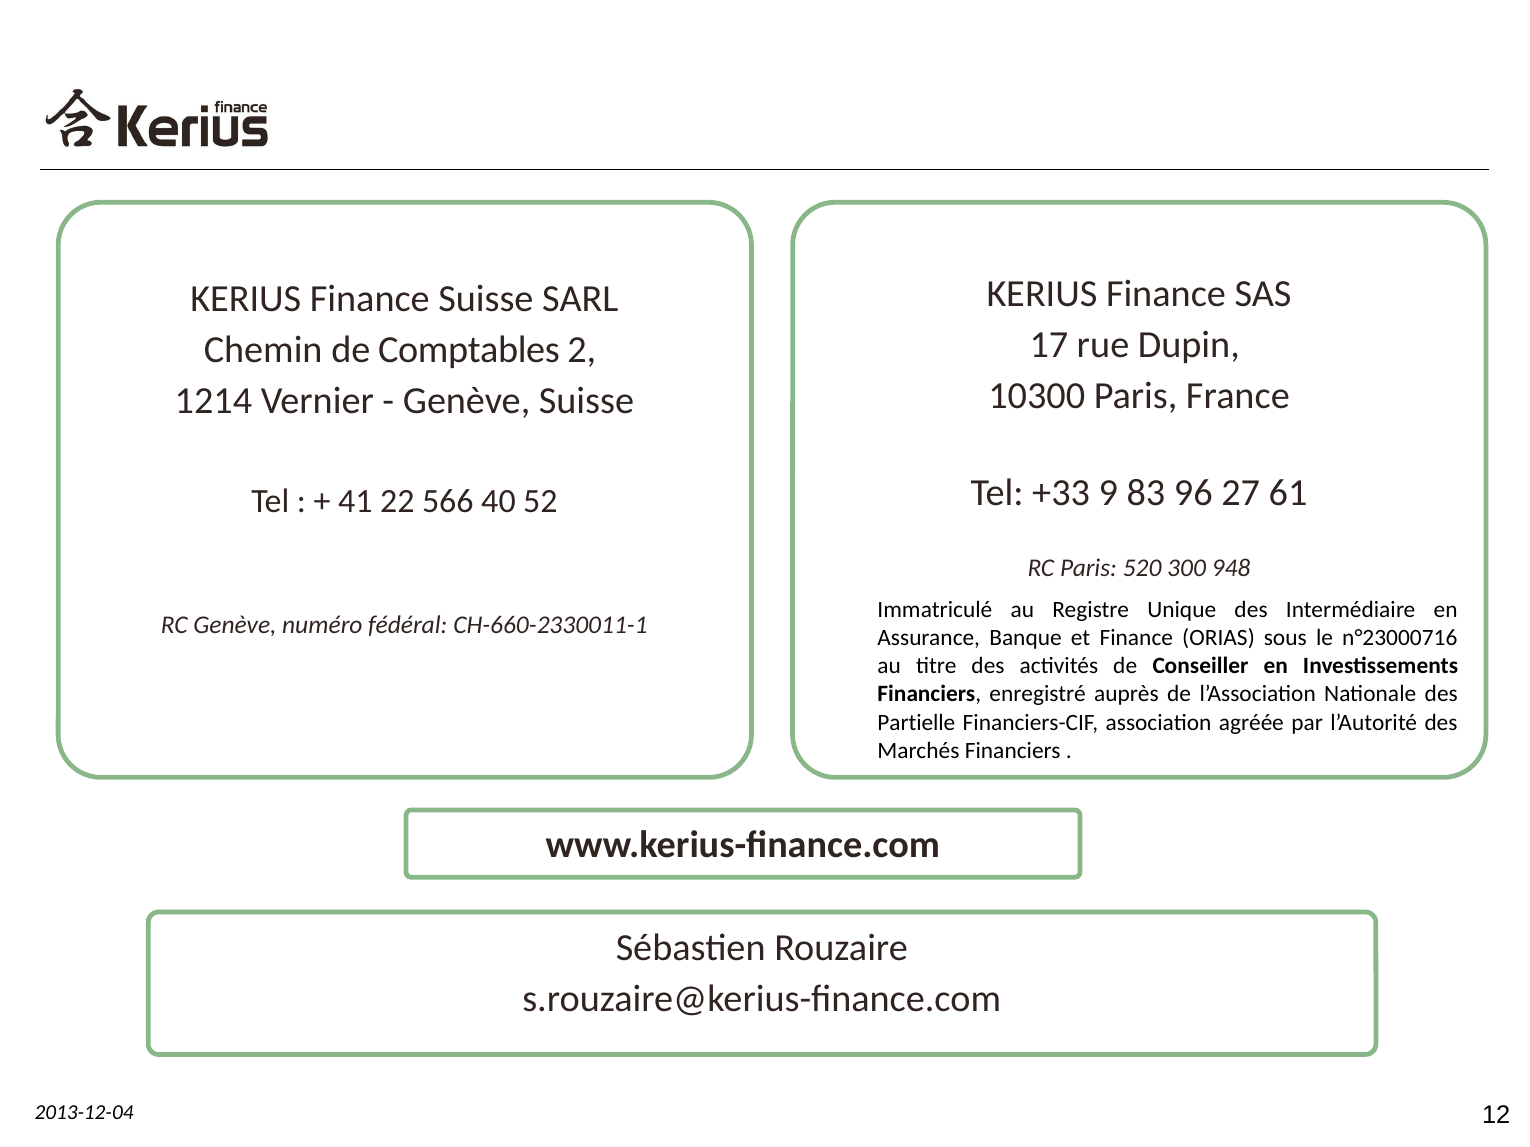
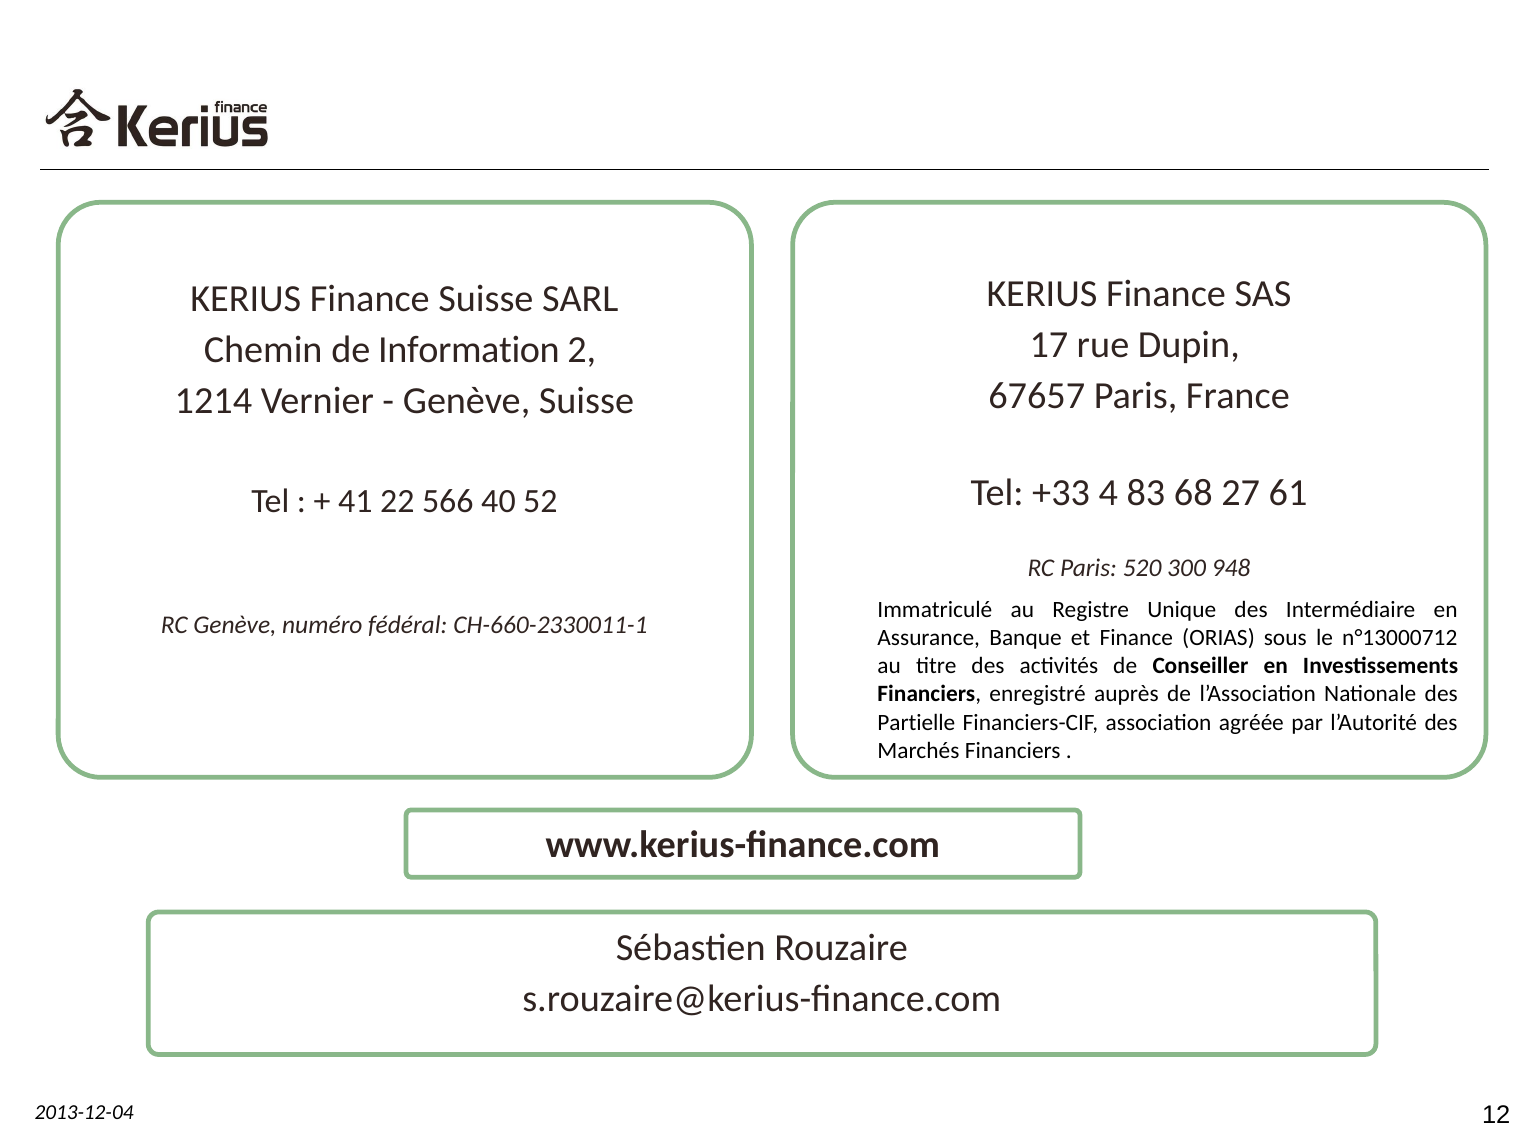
Comptables: Comptables -> Information
10300: 10300 -> 67657
9: 9 -> 4
96: 96 -> 68
n°23000716: n°23000716 -> n°13000712
